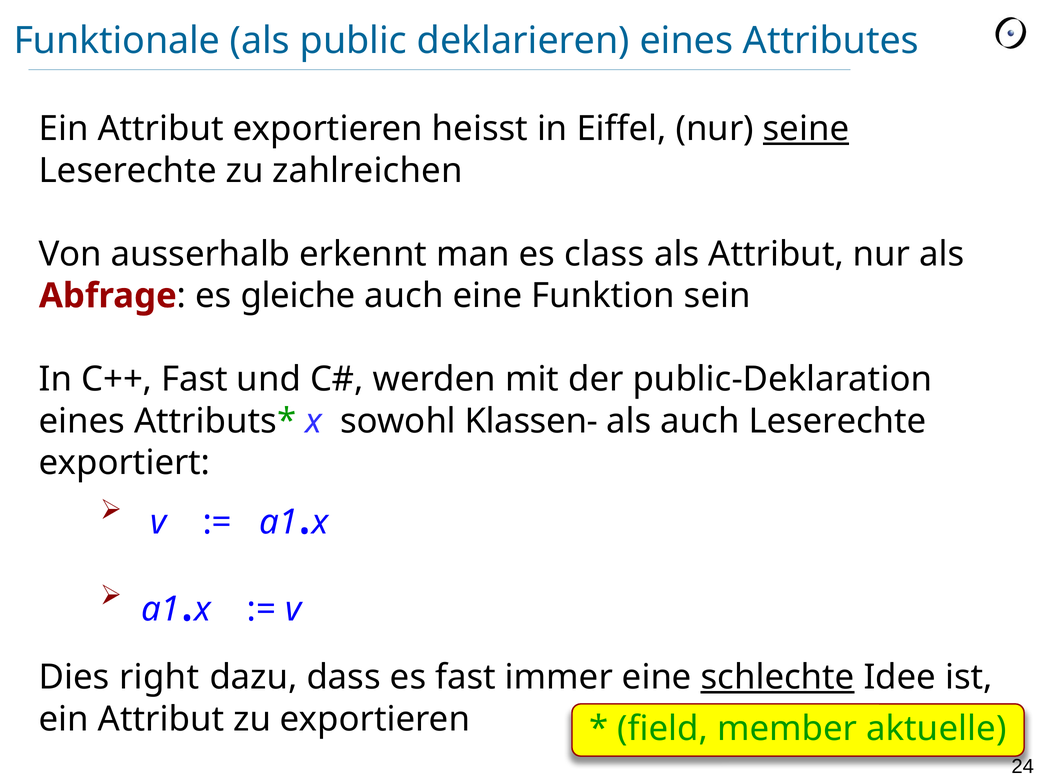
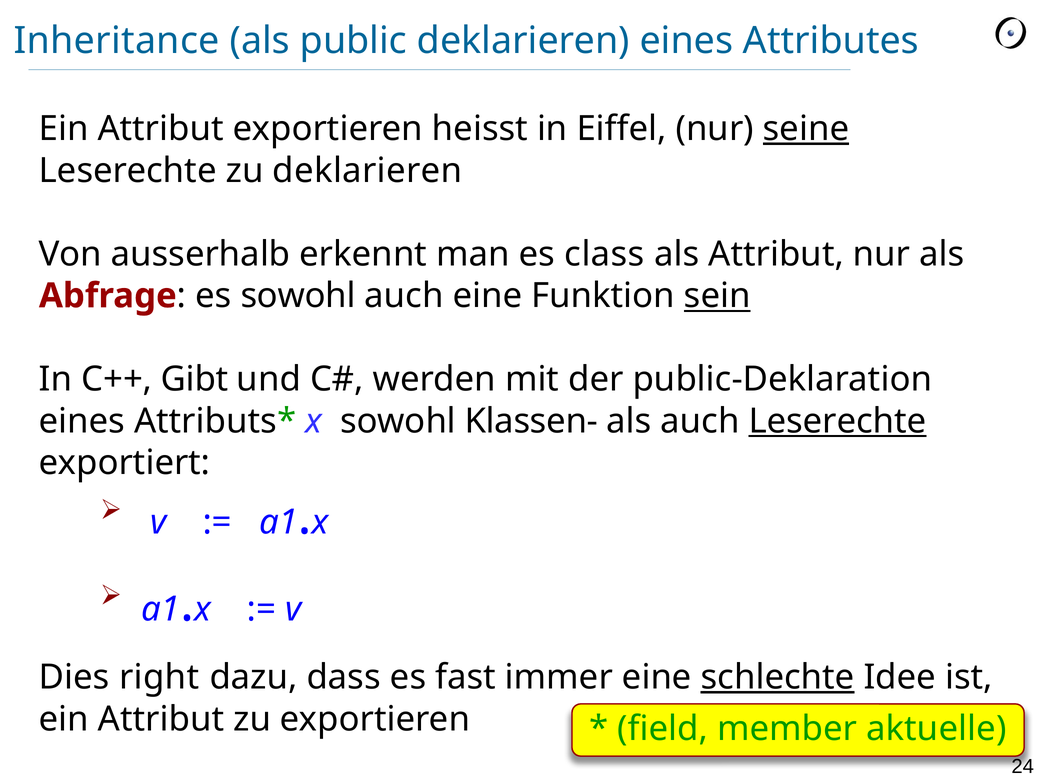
Funktionale: Funktionale -> Inheritance
zu zahlreichen: zahlreichen -> deklarieren
es gleiche: gleiche -> sowohl
sein underline: none -> present
C++ Fast: Fast -> Gibt
Leserechte at (838, 421) underline: none -> present
